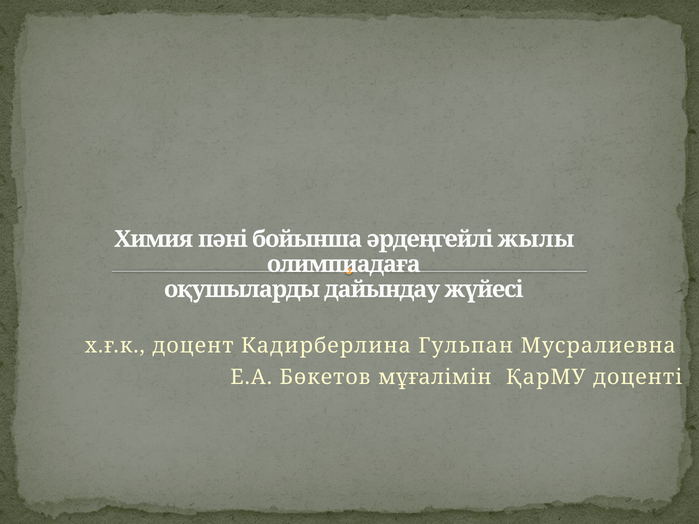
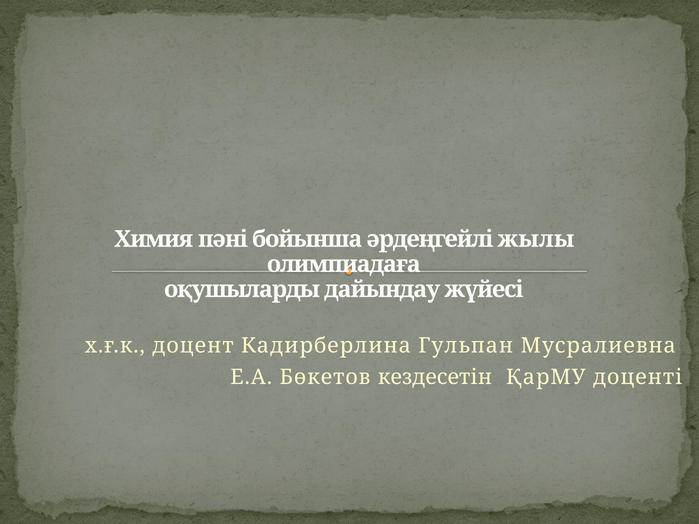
мұғалімін: мұғалімін -> кездесетін
